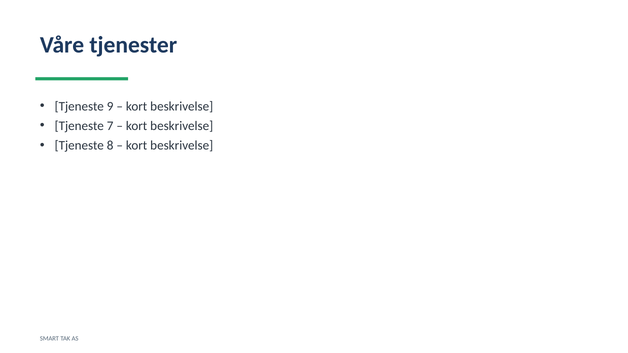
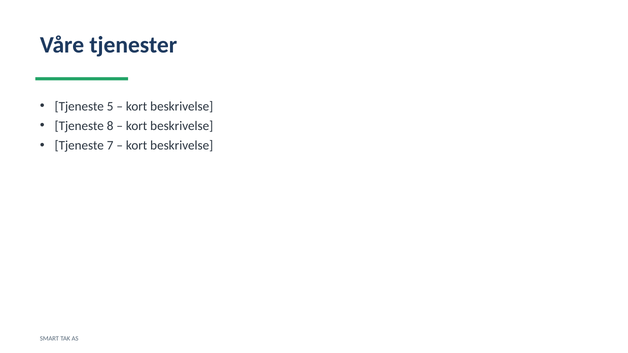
9: 9 -> 5
7: 7 -> 8
8: 8 -> 7
